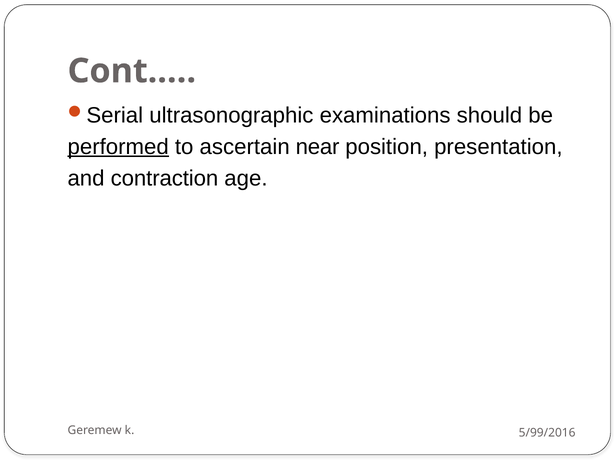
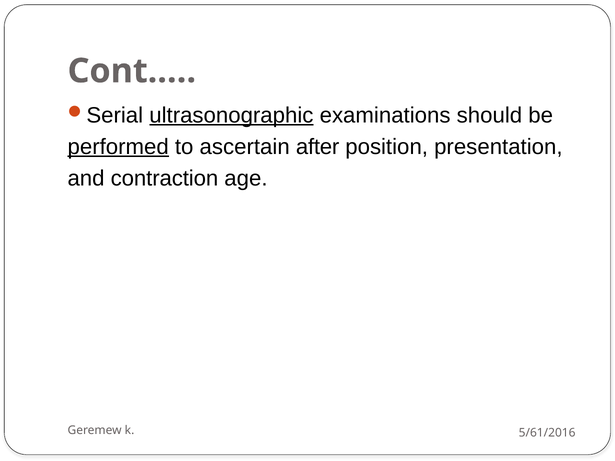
ultrasonographic underline: none -> present
near: near -> after
5/99/2016: 5/99/2016 -> 5/61/2016
